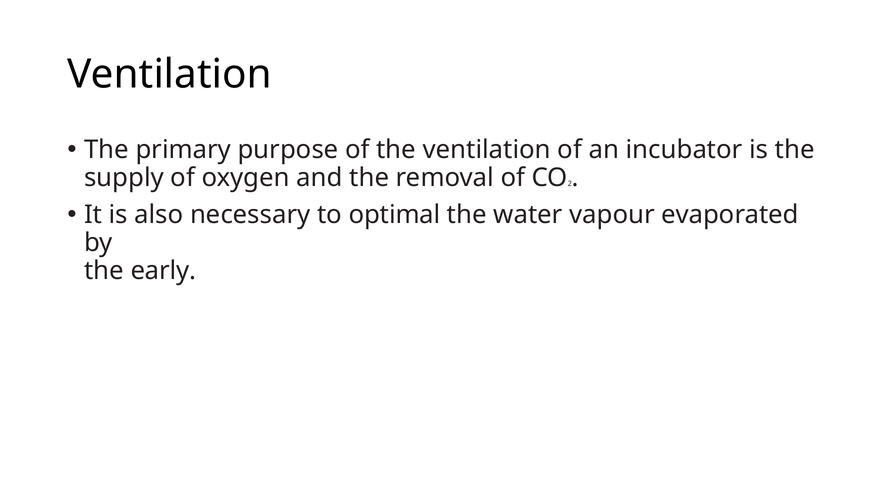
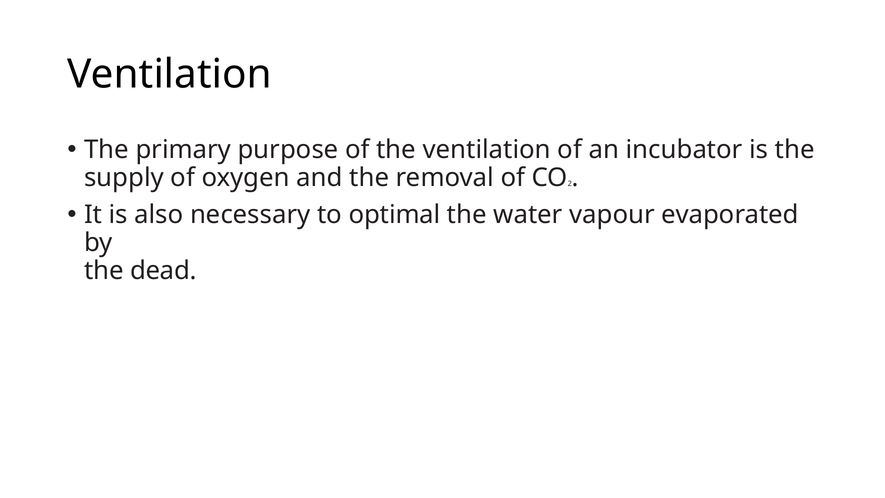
early: early -> dead
